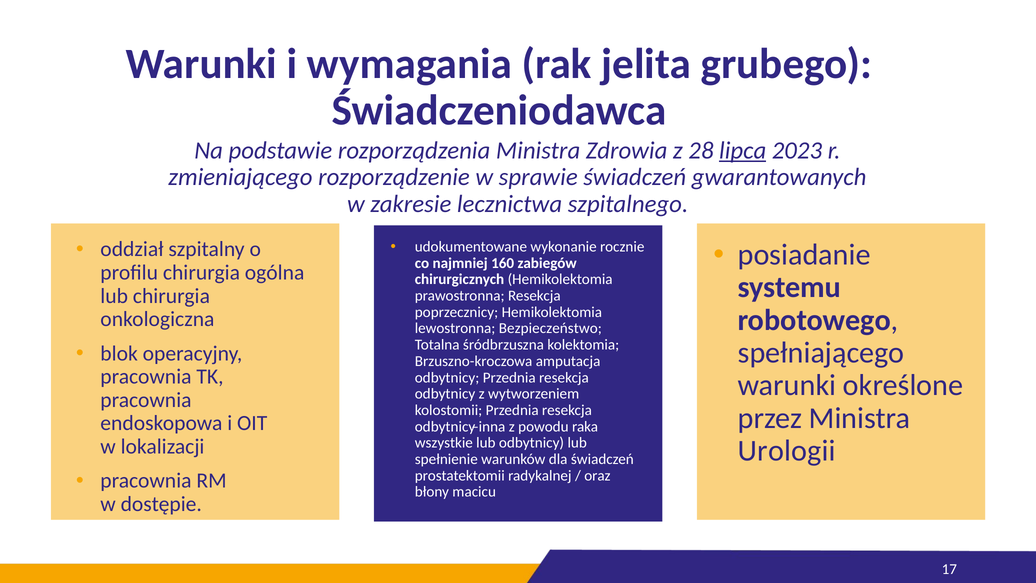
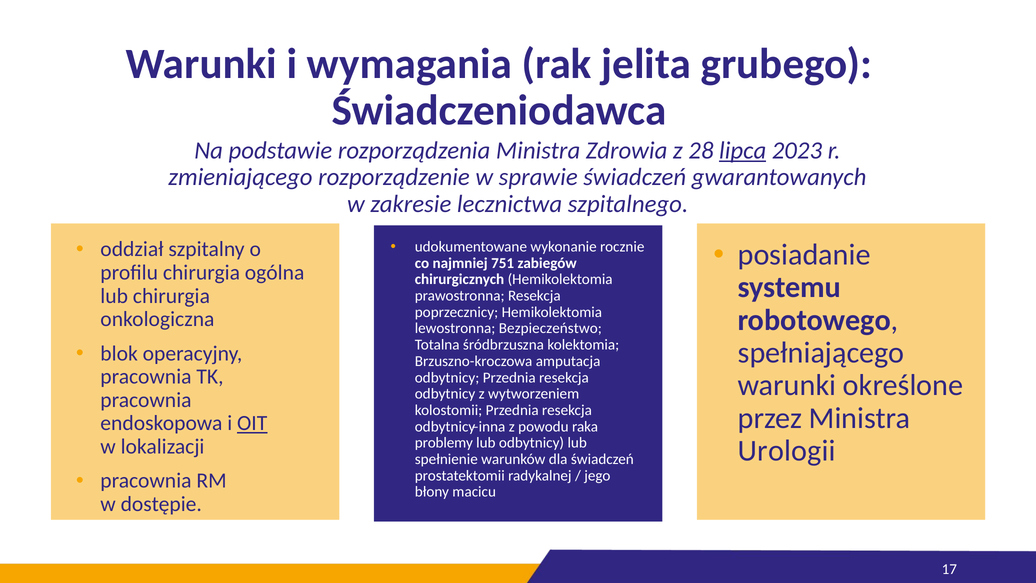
160: 160 -> 751
OIT underline: none -> present
wszystkie: wszystkie -> problemy
oraz: oraz -> jego
